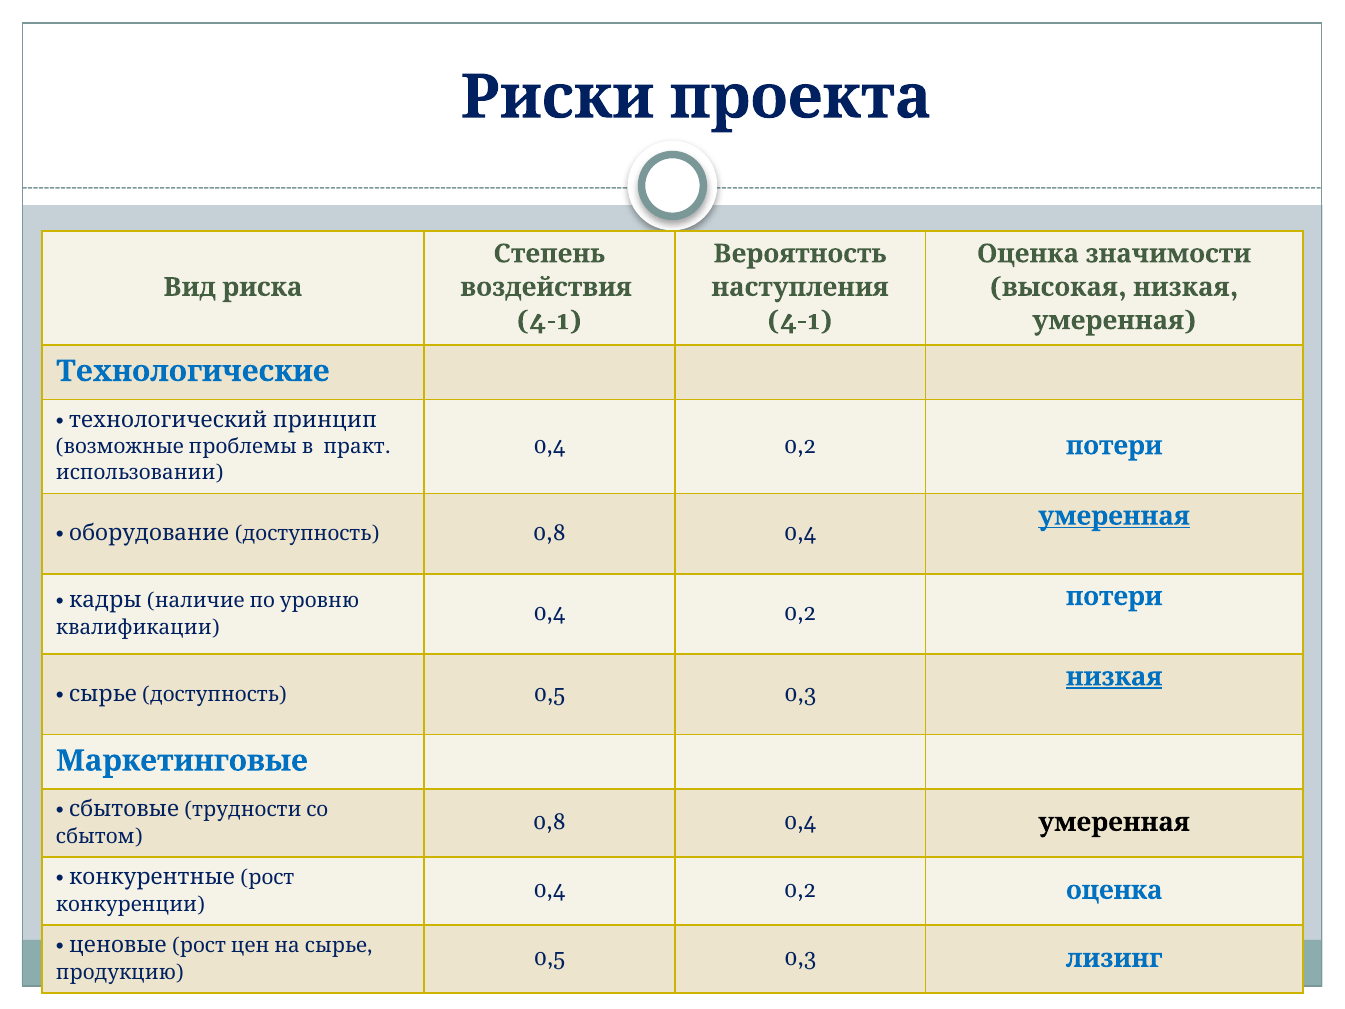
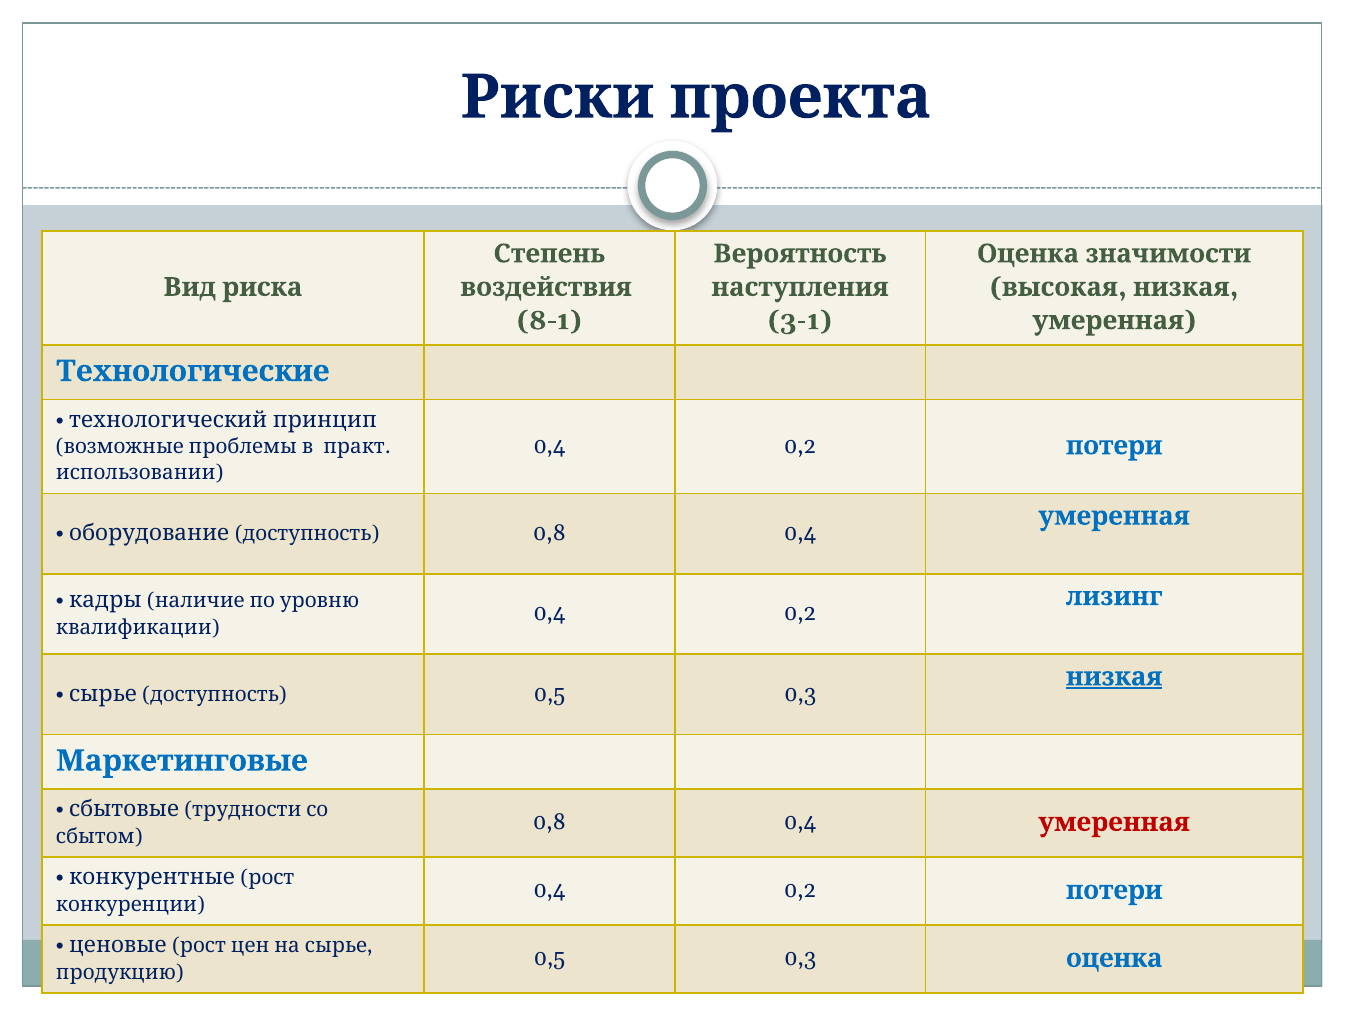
4-1 at (549, 321): 4-1 -> 8-1
4-1 at (800, 321): 4-1 -> 3-1
умеренная at (1114, 516) underline: present -> none
потери at (1114, 596): потери -> лизинг
умеренная at (1114, 822) colour: black -> red
оценка at (1114, 890): оценка -> потери
лизинг: лизинг -> оценка
